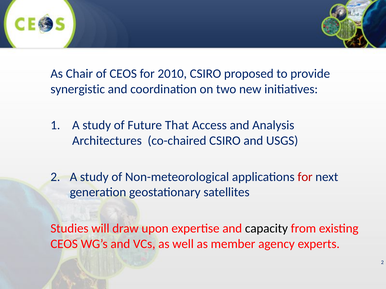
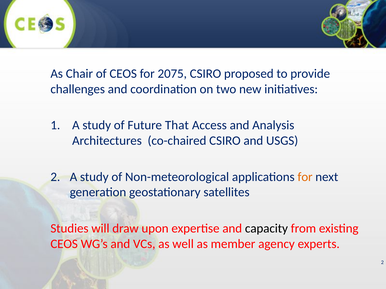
2010: 2010 -> 2075
synergistic: synergistic -> challenges
for at (305, 177) colour: red -> orange
